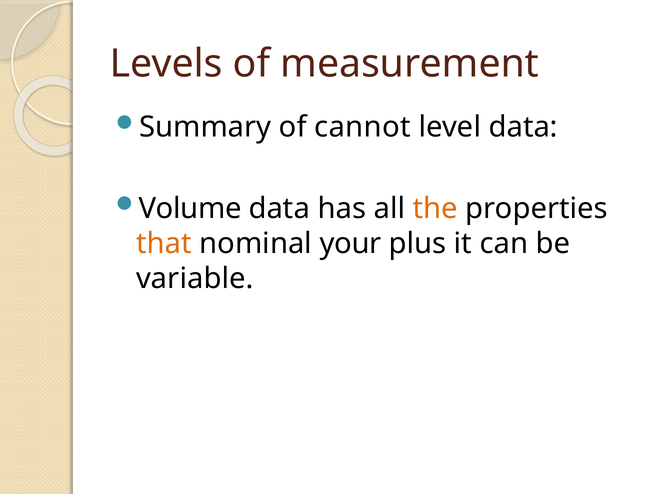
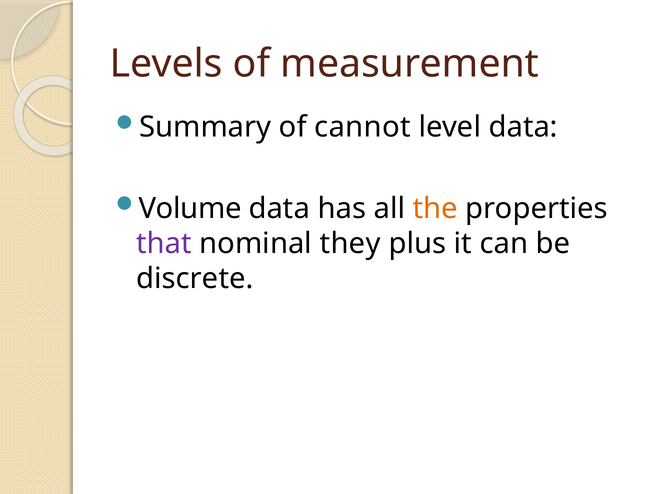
that colour: orange -> purple
your: your -> they
variable: variable -> discrete
